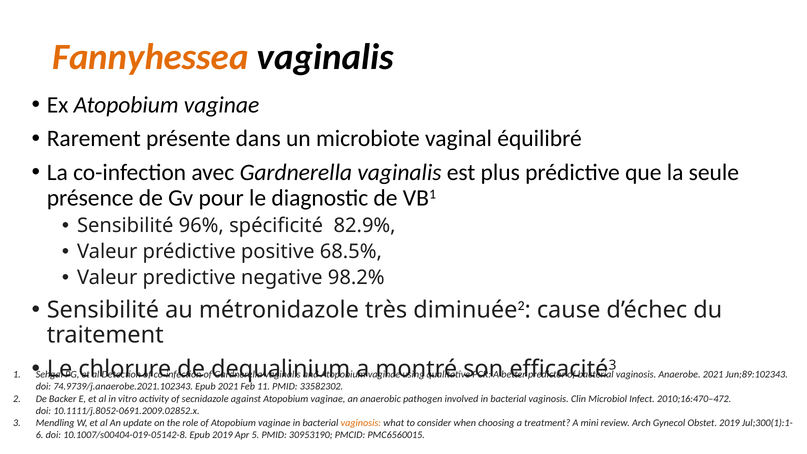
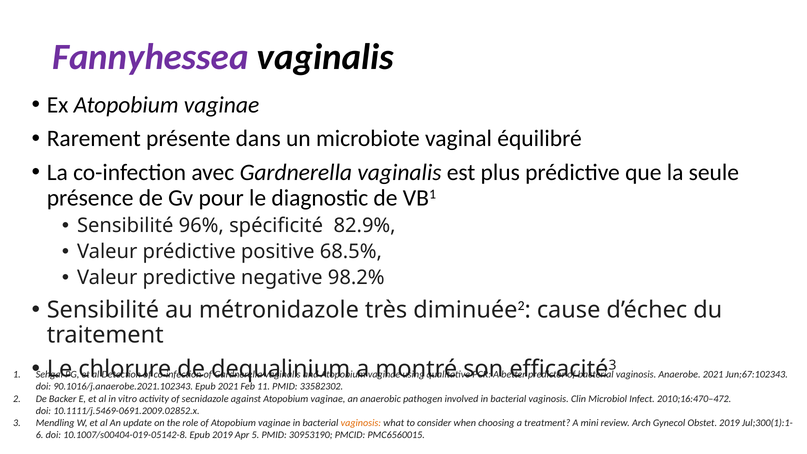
Fannyhessea colour: orange -> purple
Jun;89:102343: Jun;89:102343 -> Jun;67:102343
74.9739/j.anaerobe.2021.102343: 74.9739/j.anaerobe.2021.102343 -> 90.1016/j.anaerobe.2021.102343
10.1111/j.8052-0691.2009.02852.x: 10.1111/j.8052-0691.2009.02852.x -> 10.1111/j.5469-0691.2009.02852.x
